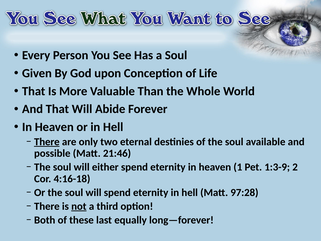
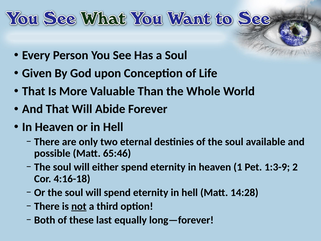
There at (47, 142) underline: present -> none
21:46: 21:46 -> 65:46
97:28: 97:28 -> 14:28
